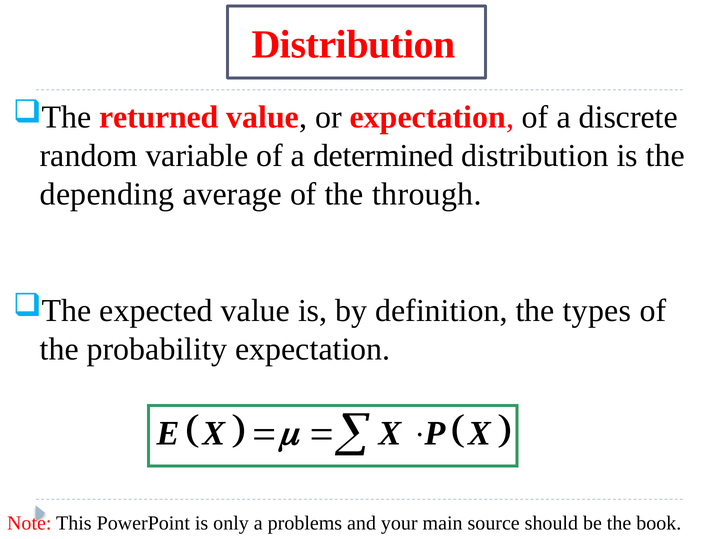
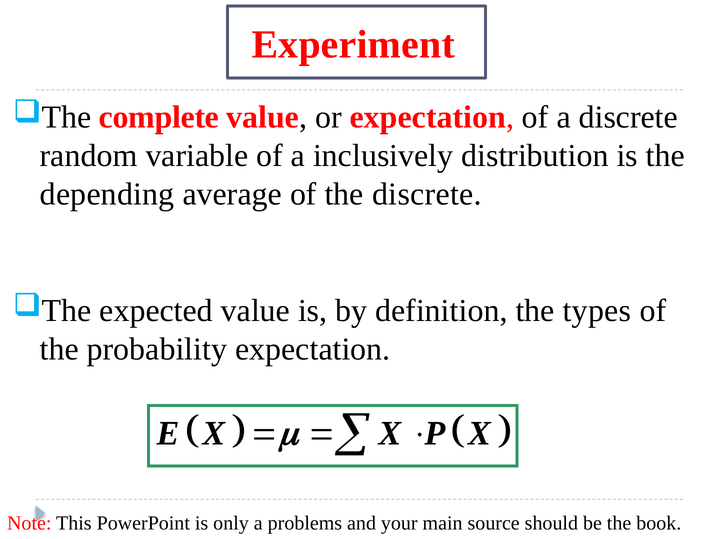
Distribution at (354, 45): Distribution -> Experiment
returned: returned -> complete
determined: determined -> inclusively
the through: through -> discrete
